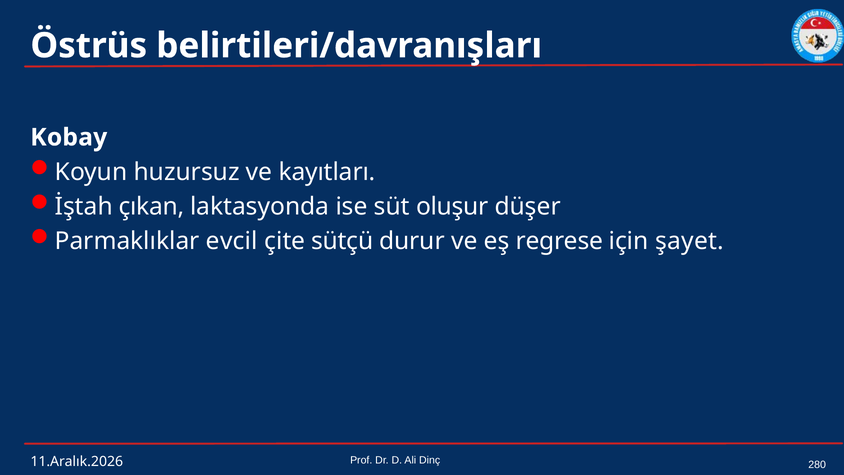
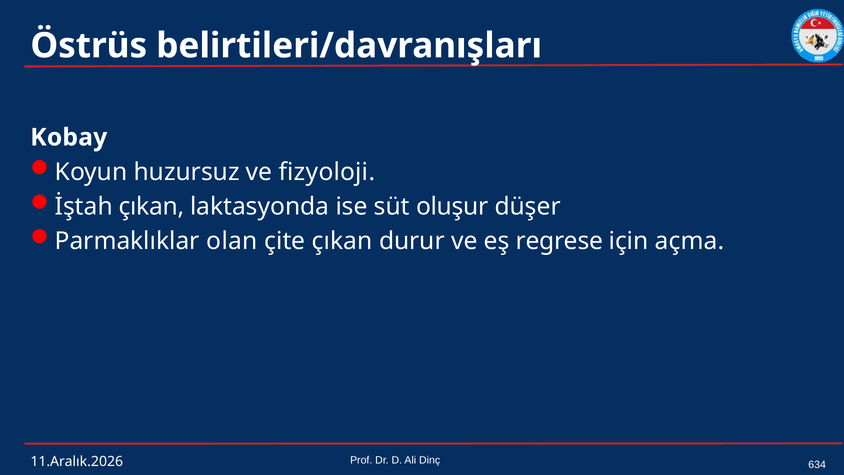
kayıtları: kayıtları -> fizyoloji
evcil: evcil -> olan
çite sütçü: sütçü -> çıkan
şayet: şayet -> açma
280: 280 -> 634
